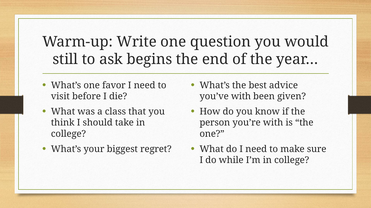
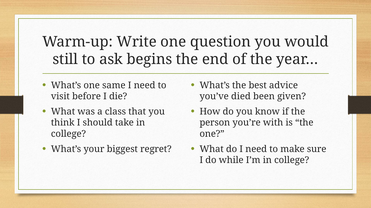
favor: favor -> same
you’ve with: with -> died
